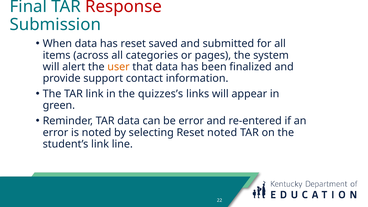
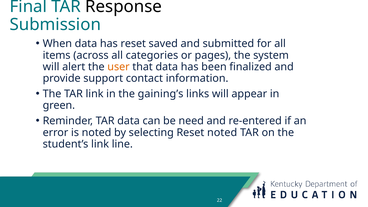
Response colour: red -> black
quizzes’s: quizzes’s -> gaining’s
be error: error -> need
